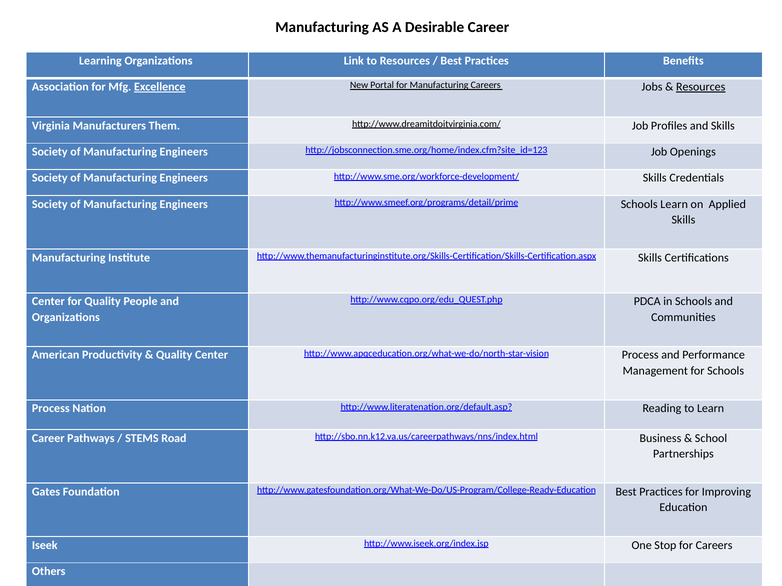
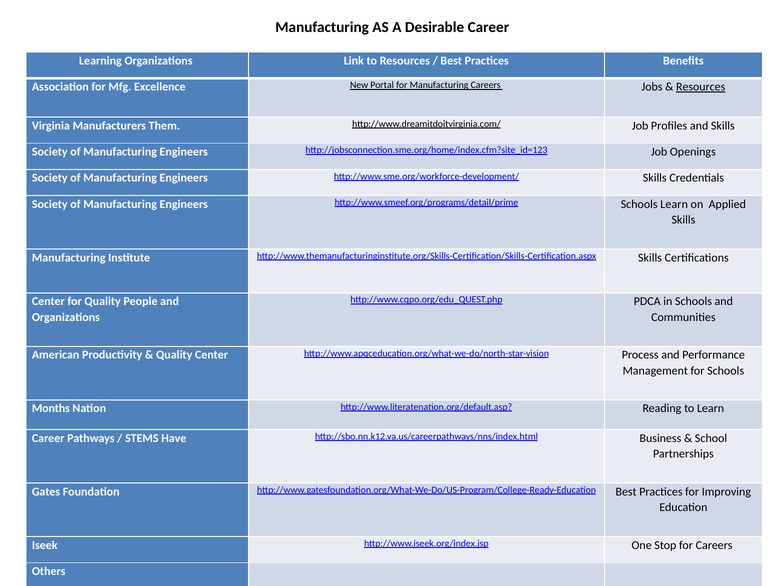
Excellence underline: present -> none
Process at (51, 409): Process -> Months
Road: Road -> Have
